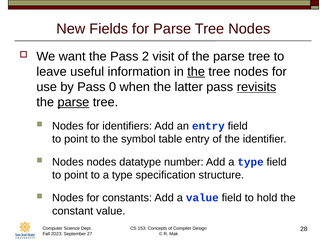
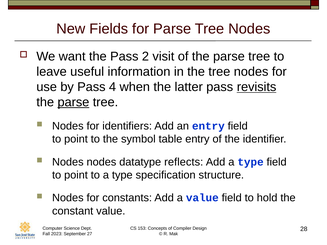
the at (196, 72) underline: present -> none
0: 0 -> 4
number: number -> reflects
